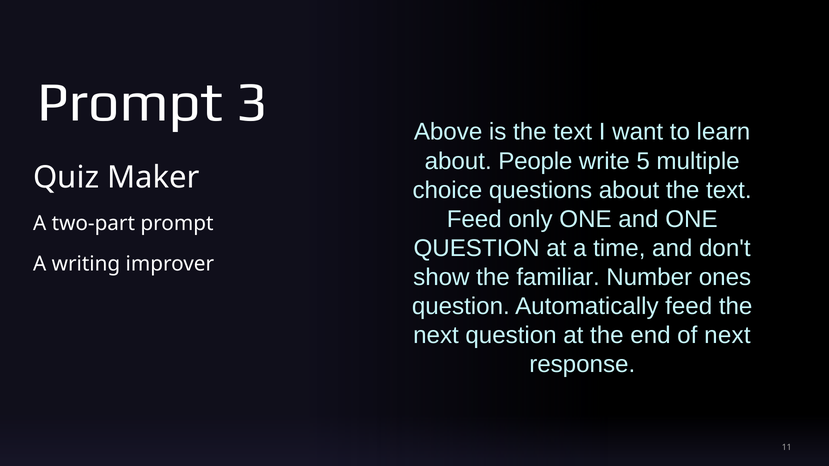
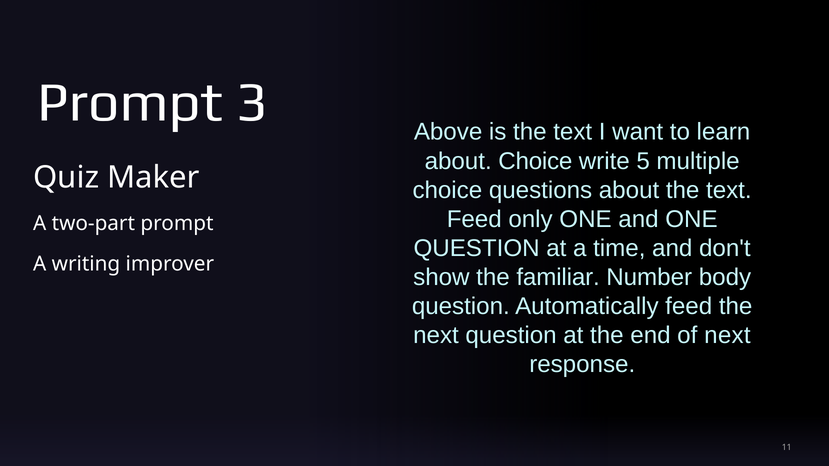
about People: People -> Choice
ones: ones -> body
